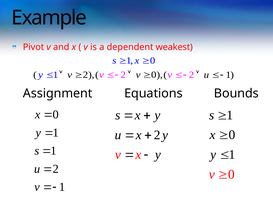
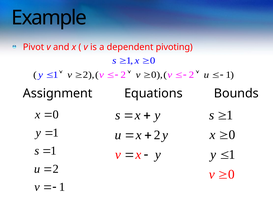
weakest: weakest -> pivoting
